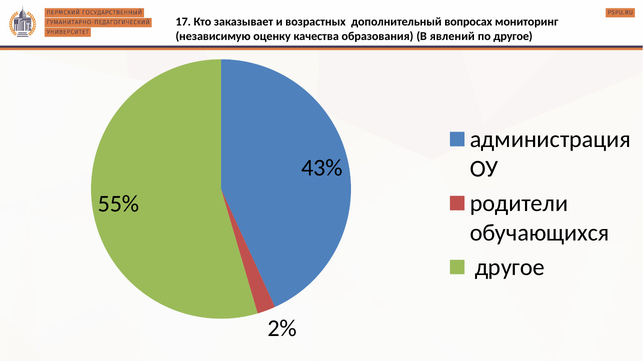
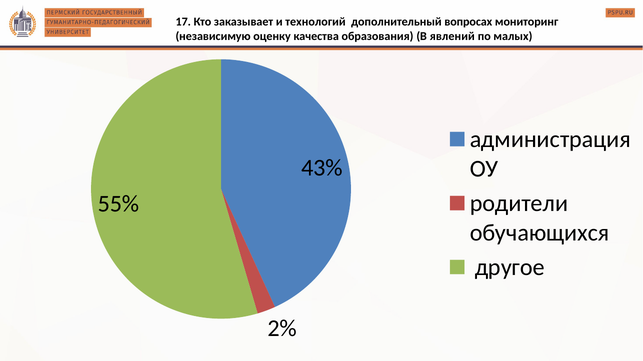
возрастных: возрастных -> технологий
по другое: другое -> малых
